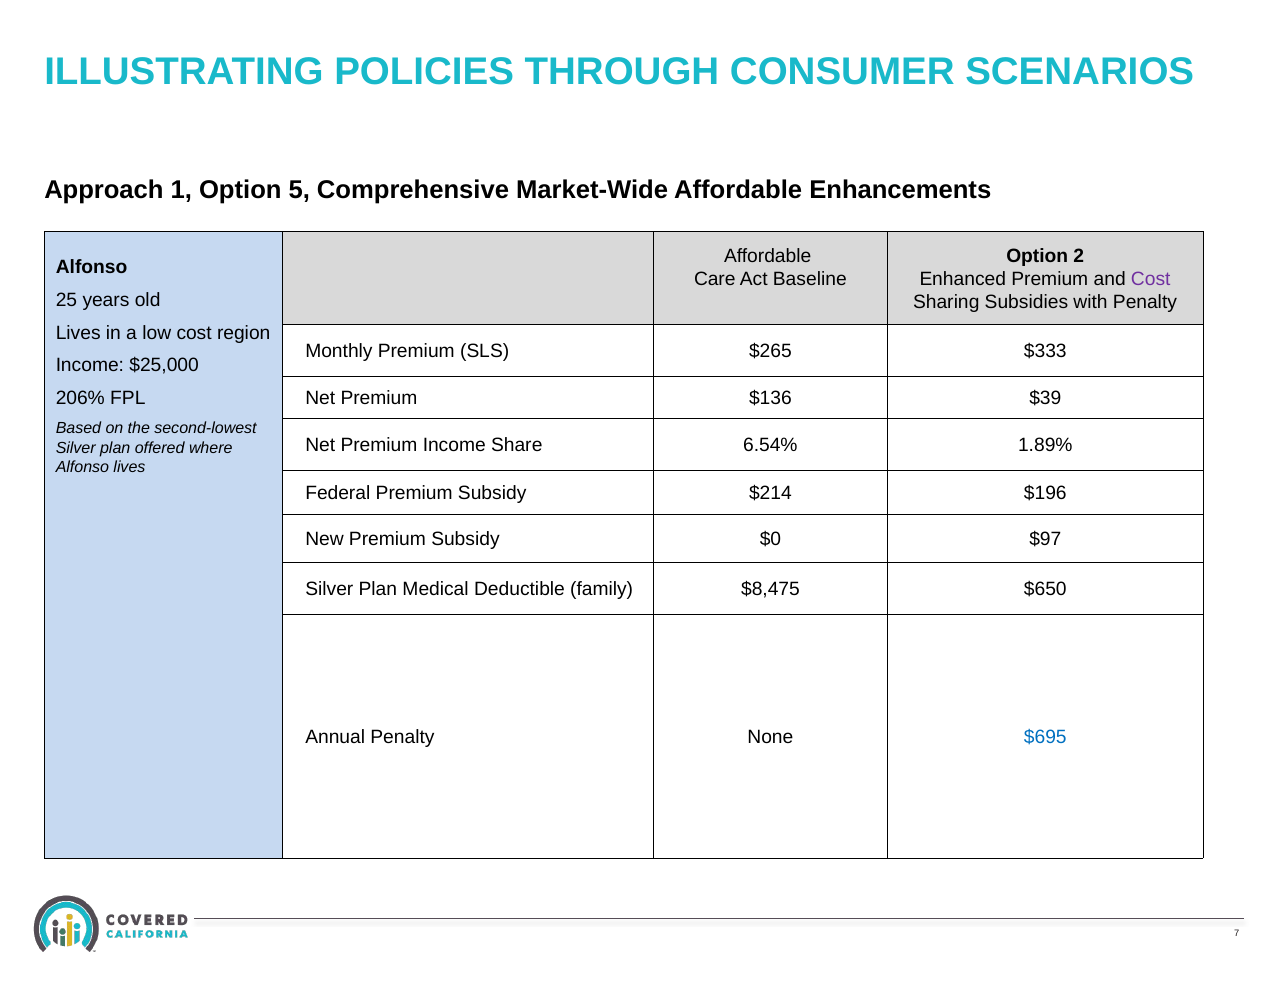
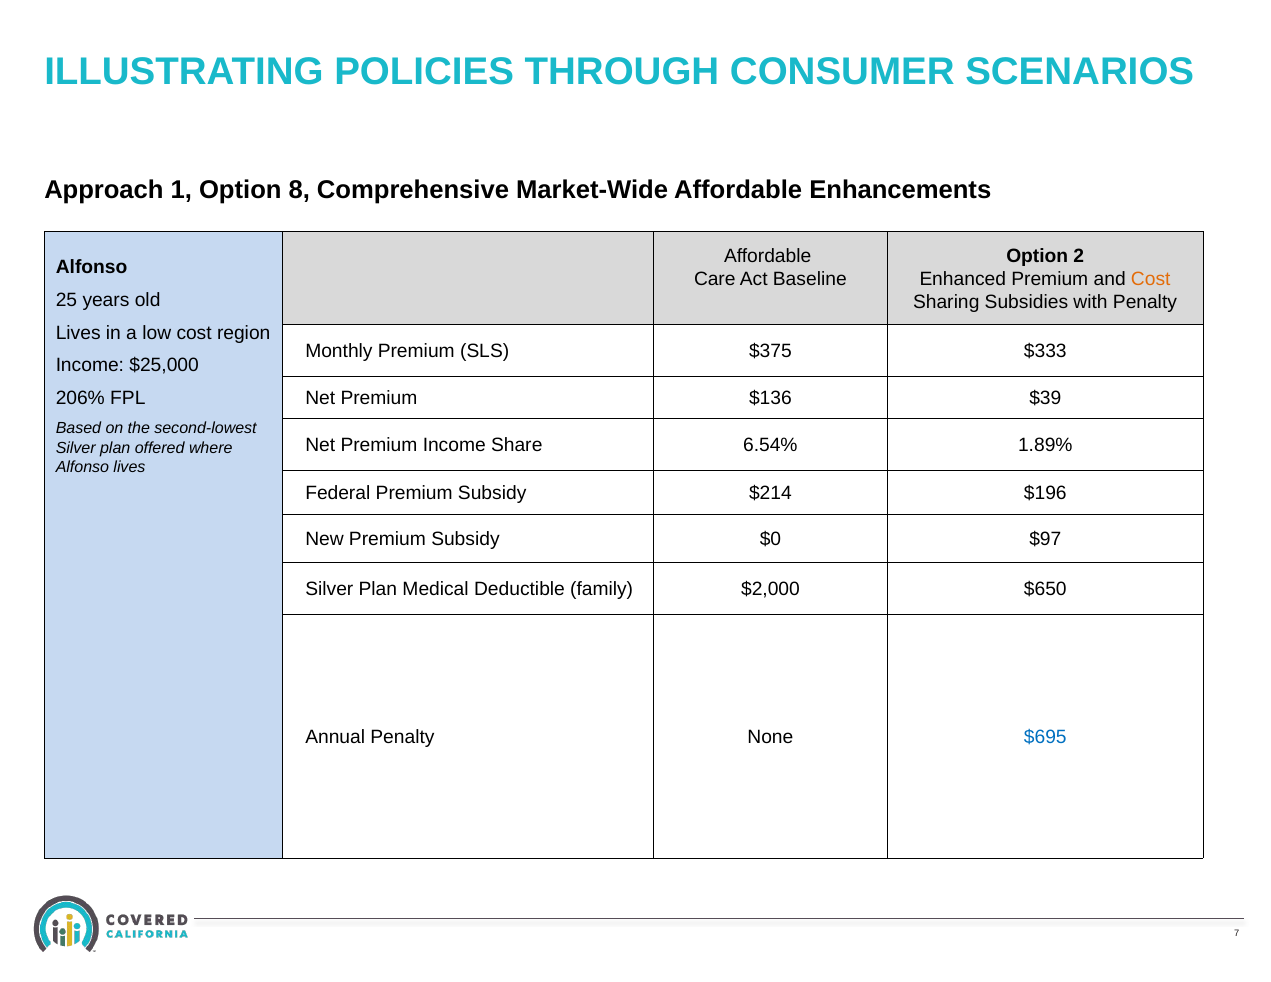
5: 5 -> 8
Cost at (1151, 279) colour: purple -> orange
$265: $265 -> $375
$8,475: $8,475 -> $2,000
